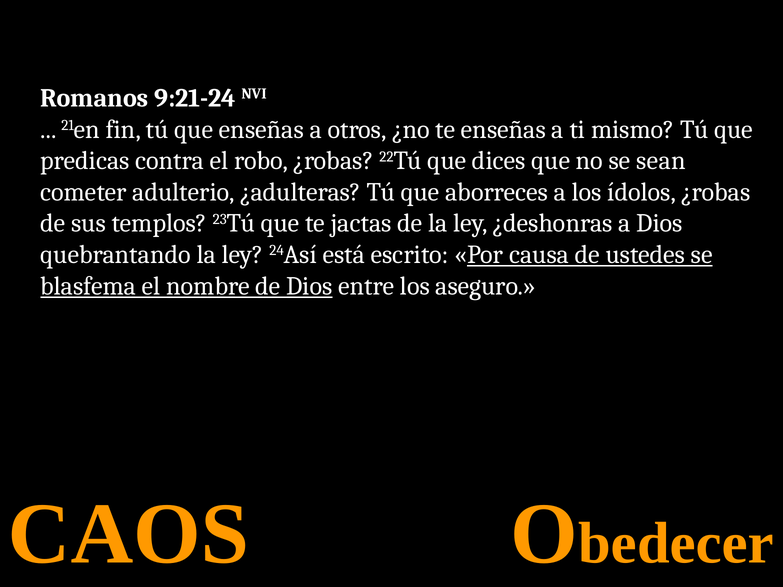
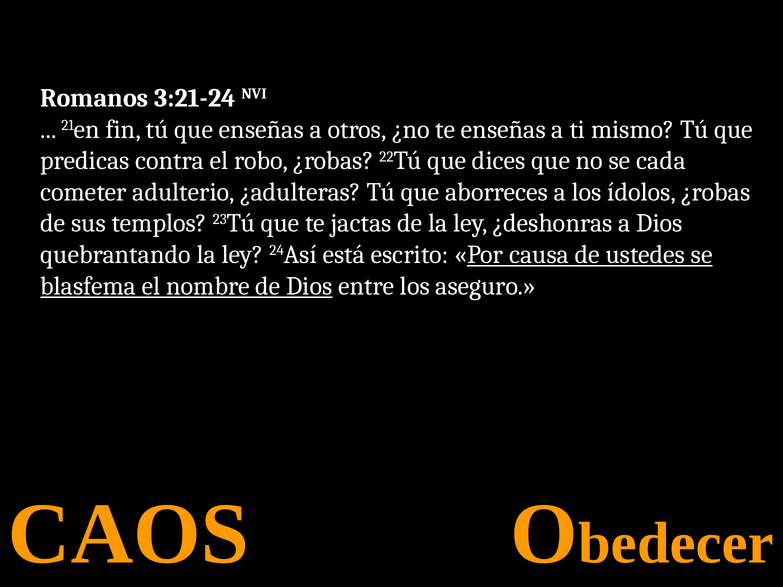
9:21-24: 9:21-24 -> 3:21-24
sean: sean -> cada
